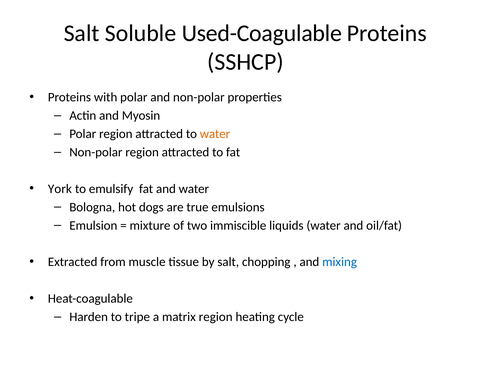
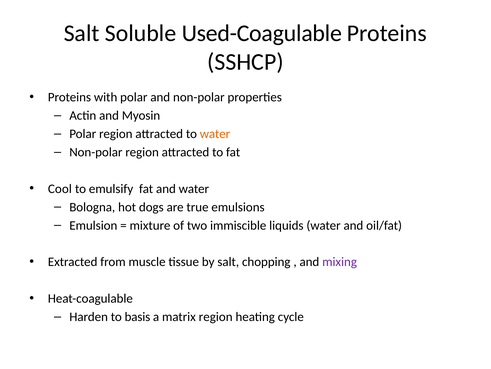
York: York -> Cool
mixing colour: blue -> purple
tripe: tripe -> basis
